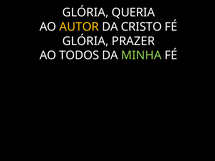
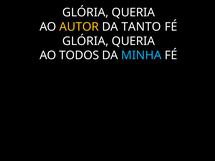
CRISTO: CRISTO -> TANTO
PRAZER at (133, 41): PRAZER -> QUERIA
MINHA colour: light green -> light blue
